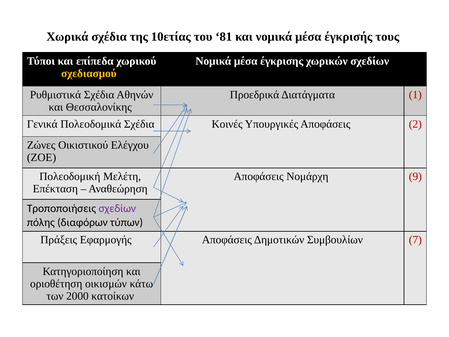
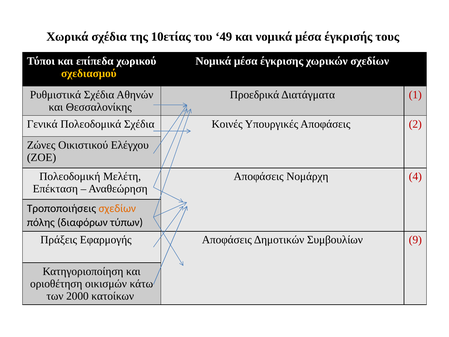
81: 81 -> 49
9: 9 -> 4
σχεδίων at (117, 208) colour: purple -> orange
7: 7 -> 9
